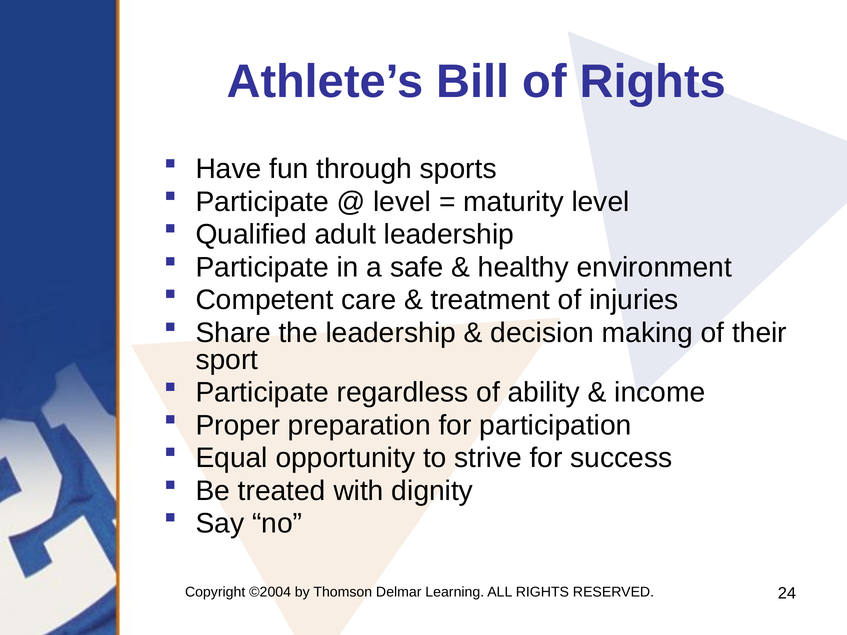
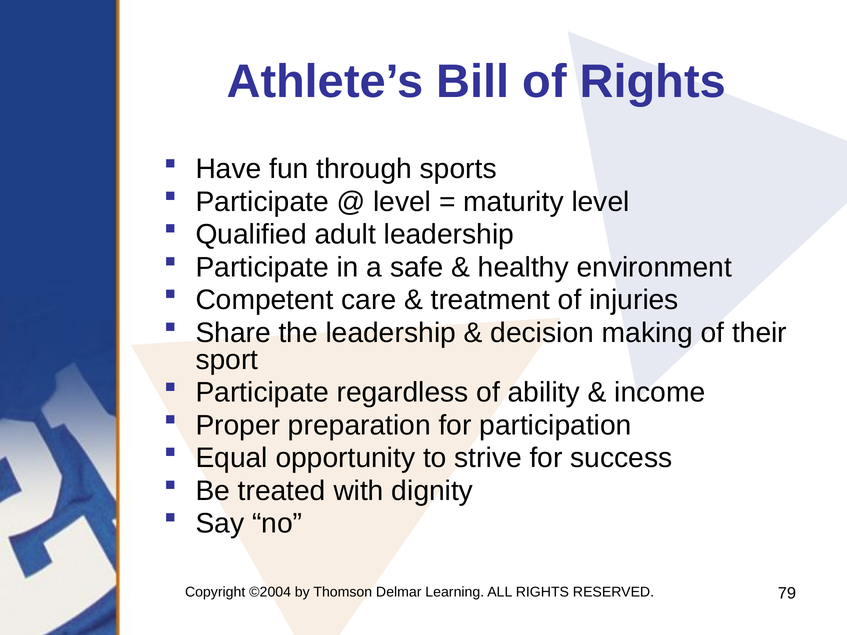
24: 24 -> 79
